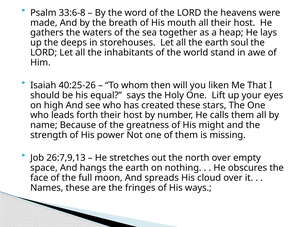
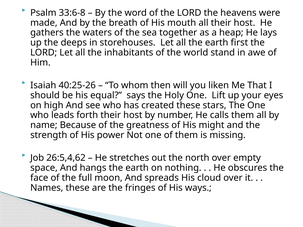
soul: soul -> first
26:7,9,13: 26:7,9,13 -> 26:5,4,62
